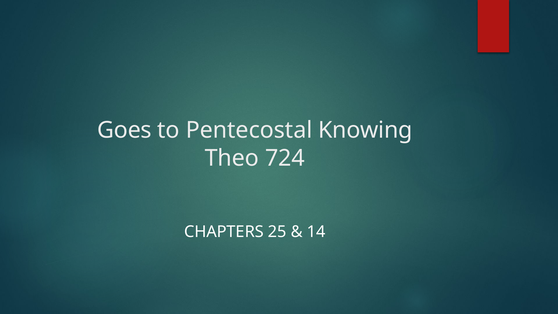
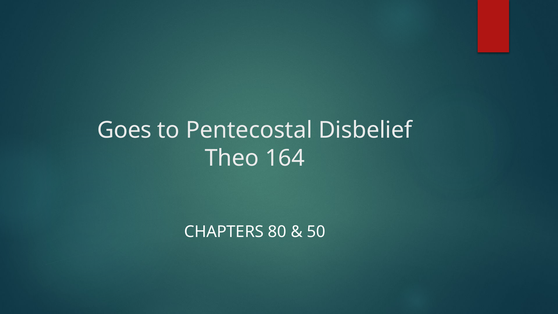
Knowing: Knowing -> Disbelief
724: 724 -> 164
25: 25 -> 80
14: 14 -> 50
